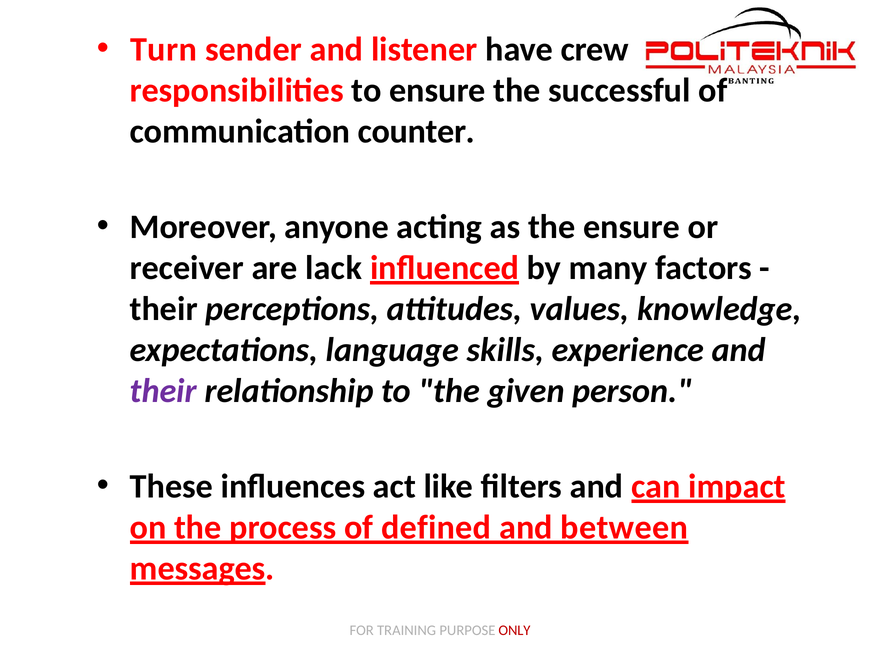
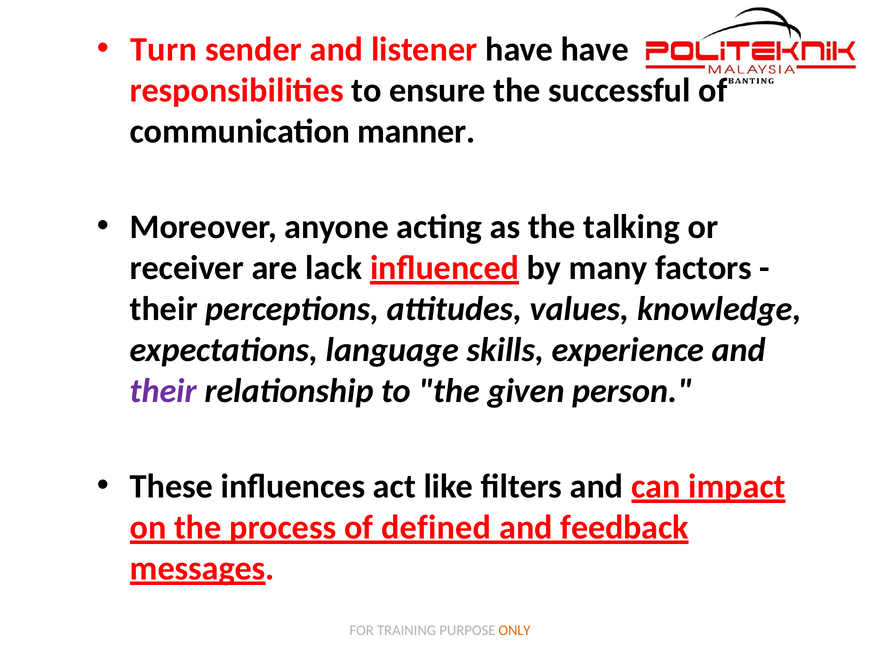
have crew: crew -> have
counter: counter -> manner
the ensure: ensure -> talking
between: between -> feedback
ONLY colour: red -> orange
